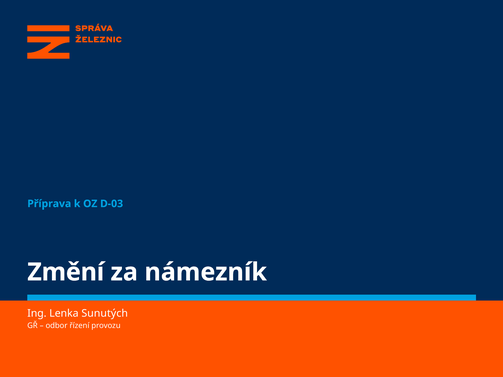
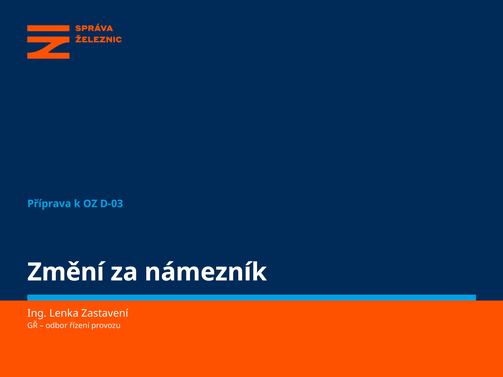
Sunutých: Sunutých -> Zastavení
